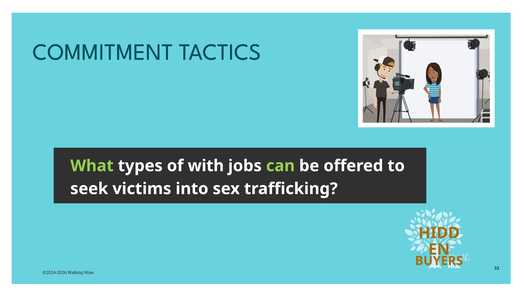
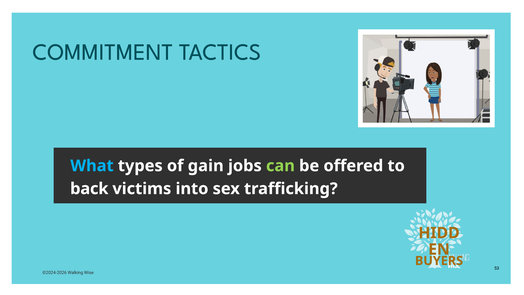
What colour: light green -> light blue
with: with -> gain
seek: seek -> back
